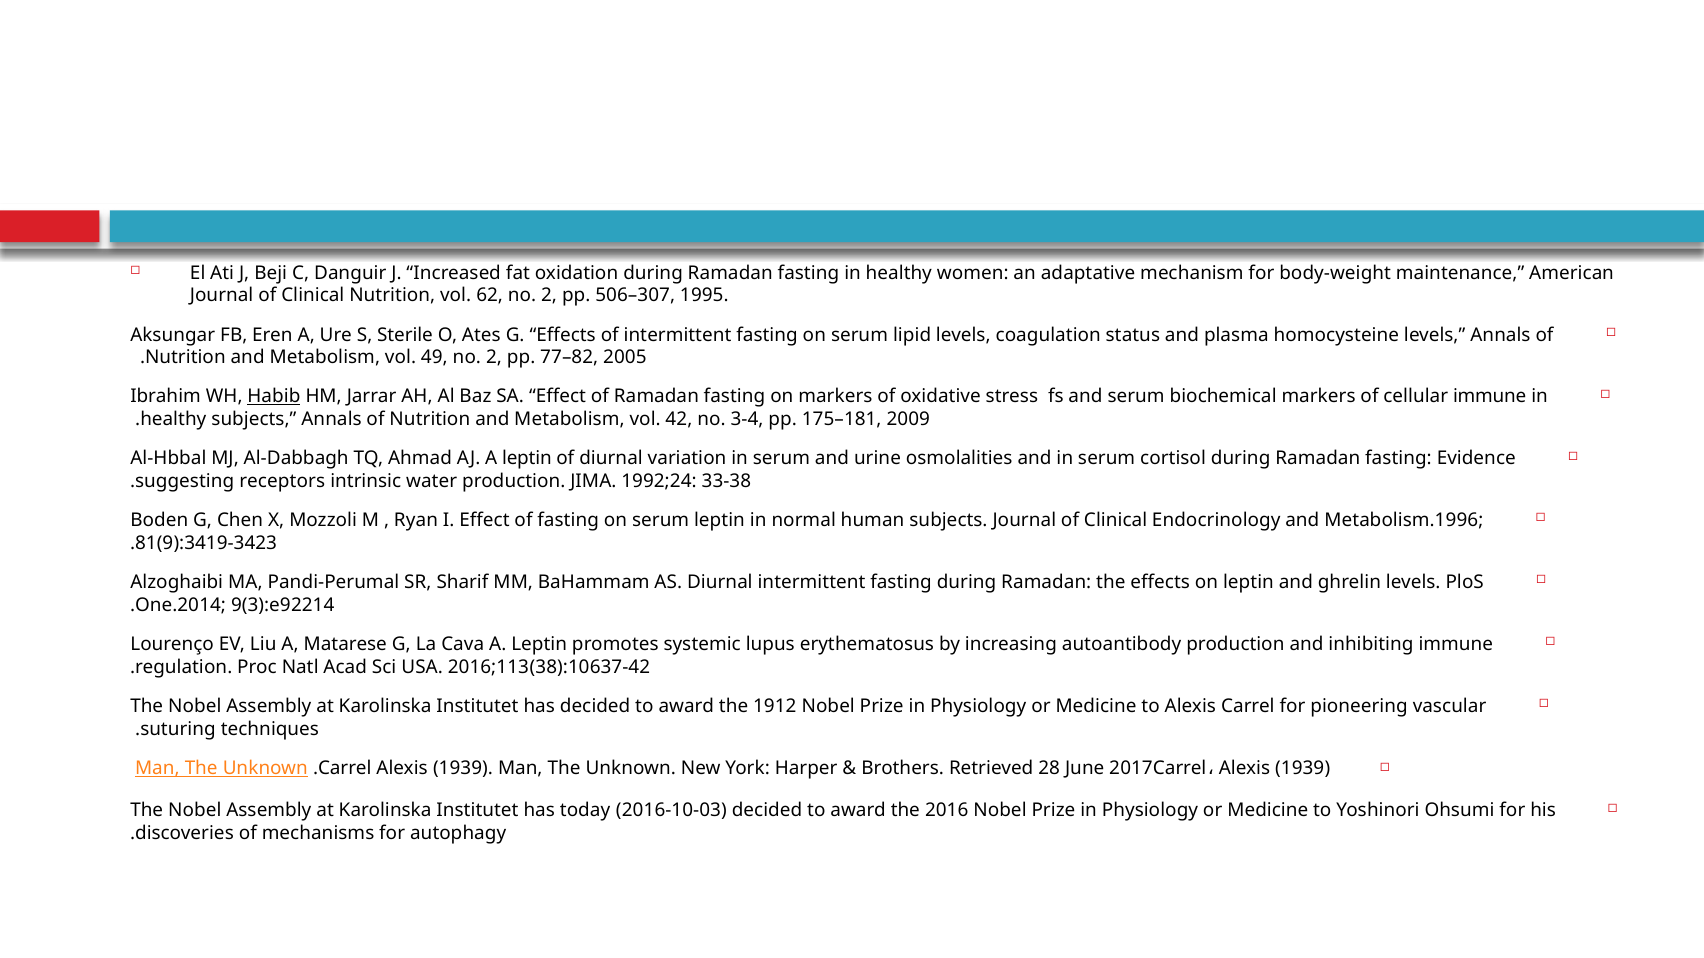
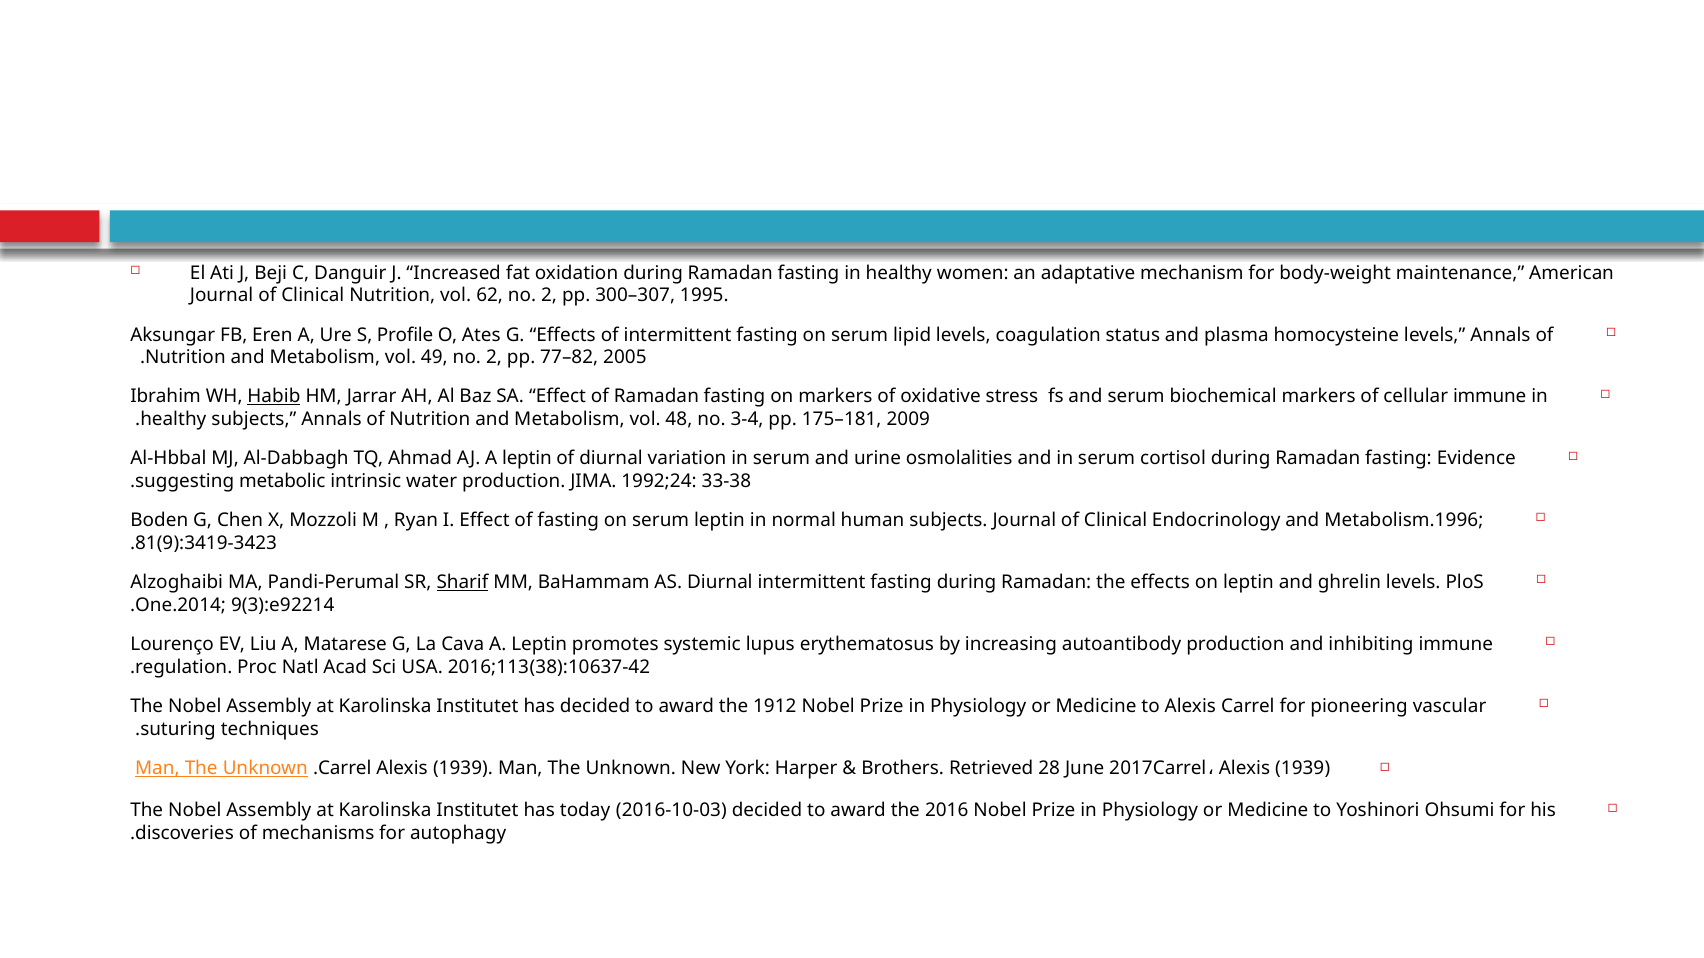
506–307: 506–307 -> 300–307
Sterile: Sterile -> Profile
42: 42 -> 48
receptors: receptors -> metabolic
Sharif underline: none -> present
